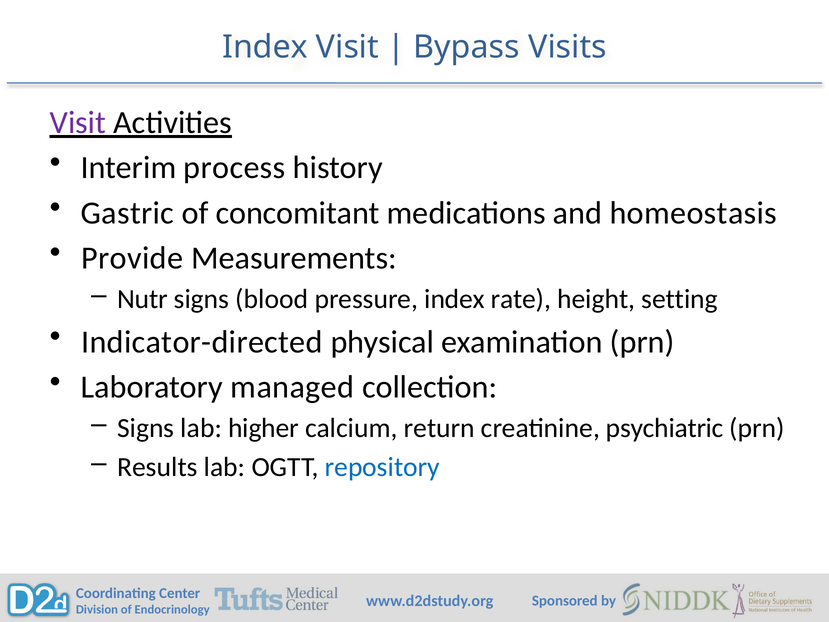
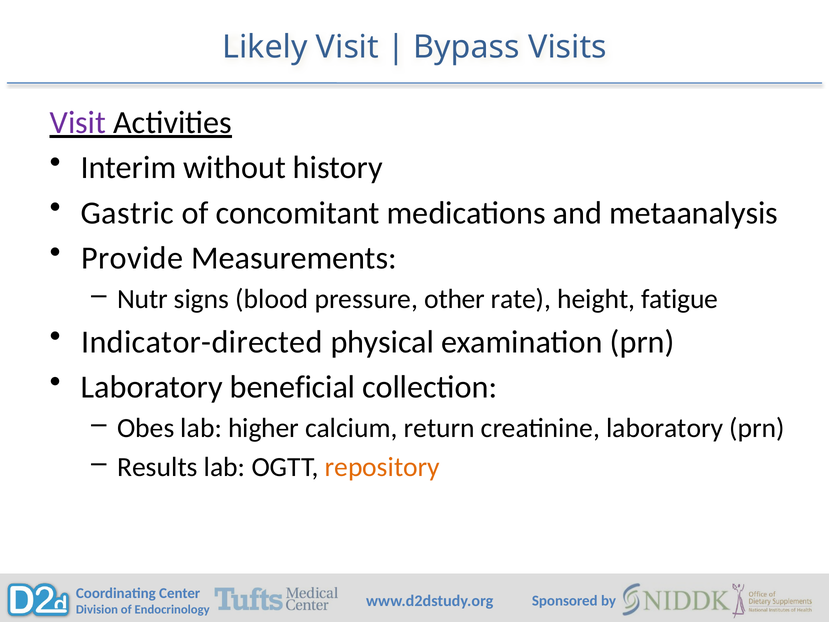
Index at (265, 47): Index -> Likely
process: process -> without
homeostasis: homeostasis -> metaanalysis
pressure index: index -> other
setting: setting -> fatigue
managed: managed -> beneficial
Signs at (146, 428): Signs -> Obes
creatinine psychiatric: psychiatric -> laboratory
repository colour: blue -> orange
